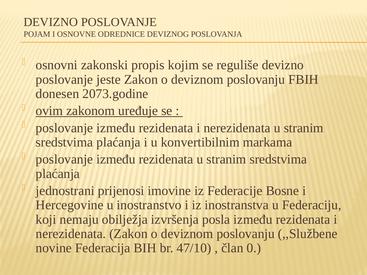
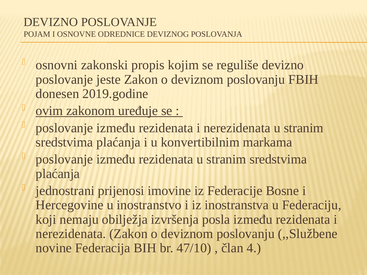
2073.godine: 2073.godine -> 2019.godine
0: 0 -> 4
